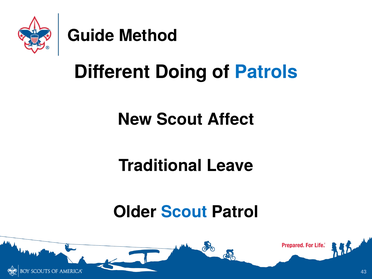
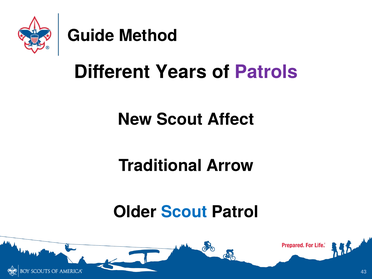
Doing: Doing -> Years
Patrols colour: blue -> purple
Leave: Leave -> Arrow
